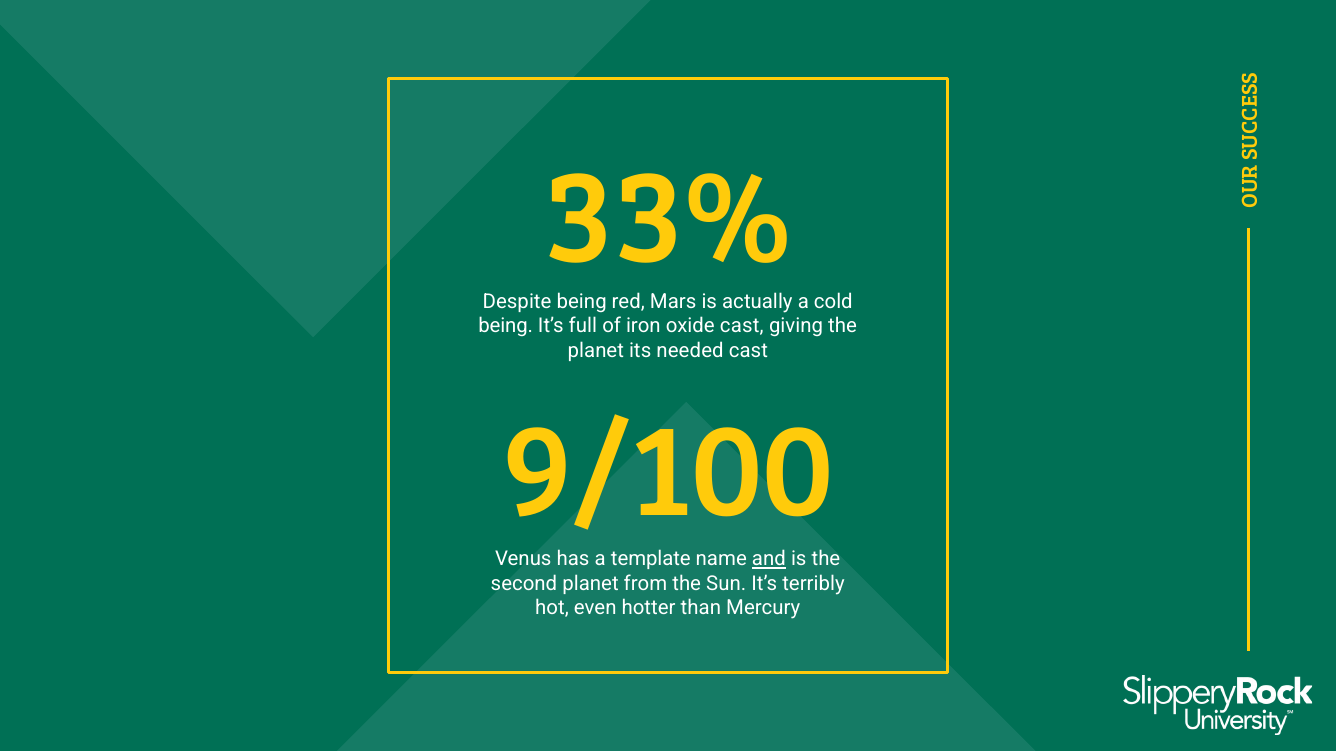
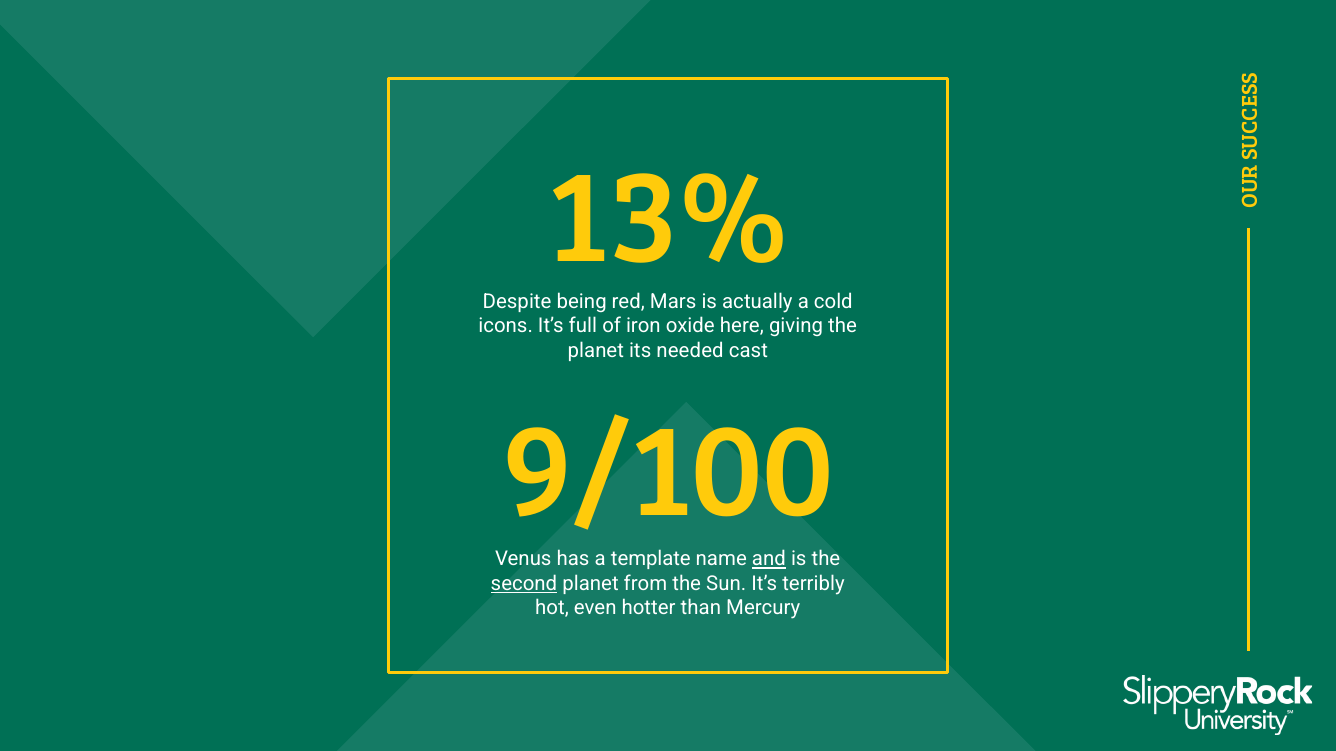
33%: 33% -> 13%
being at (506, 326): being -> icons
oxide cast: cast -> here
second underline: none -> present
